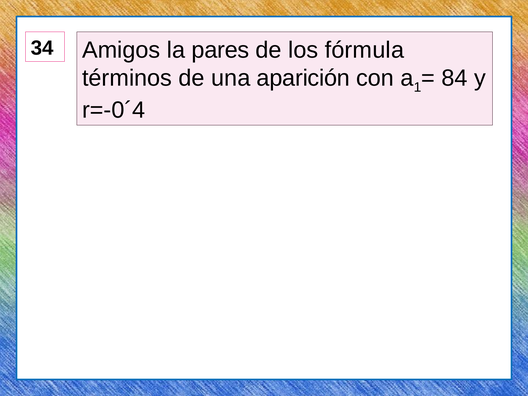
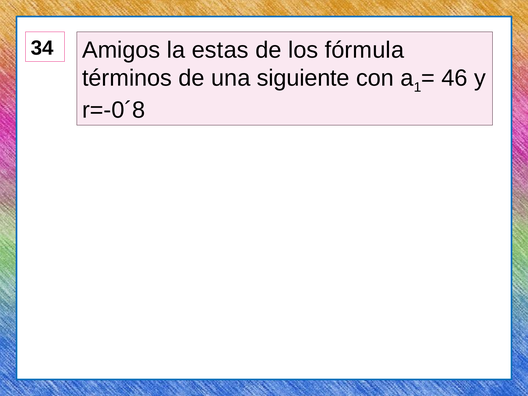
pares: pares -> estas
aparición: aparición -> siguiente
84: 84 -> 46
r=-0´4: r=-0´4 -> r=-0´8
